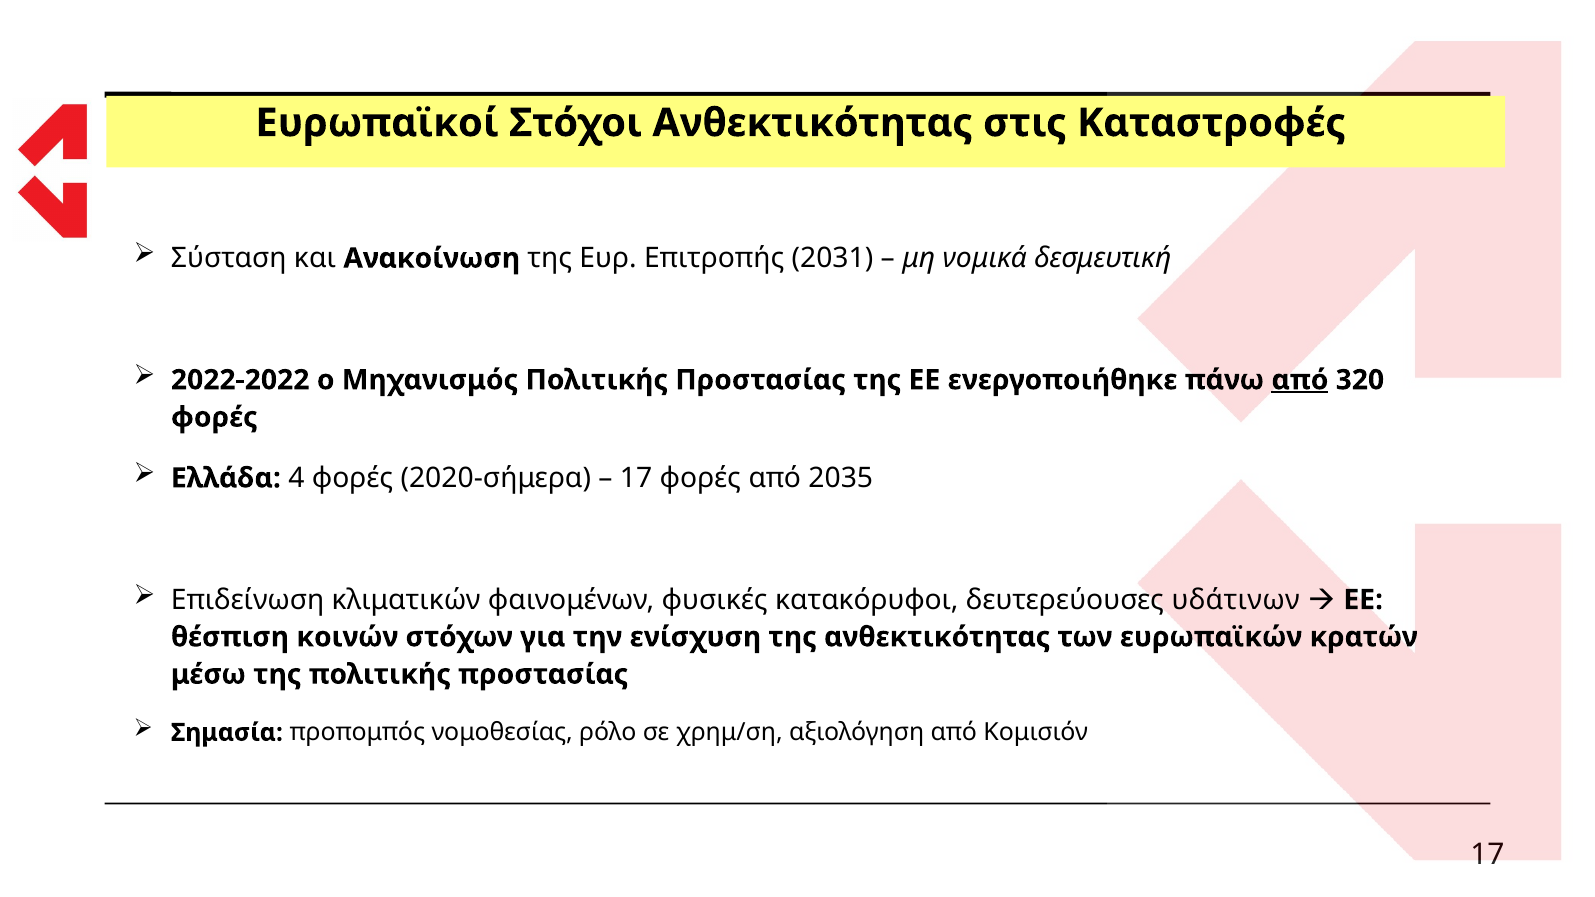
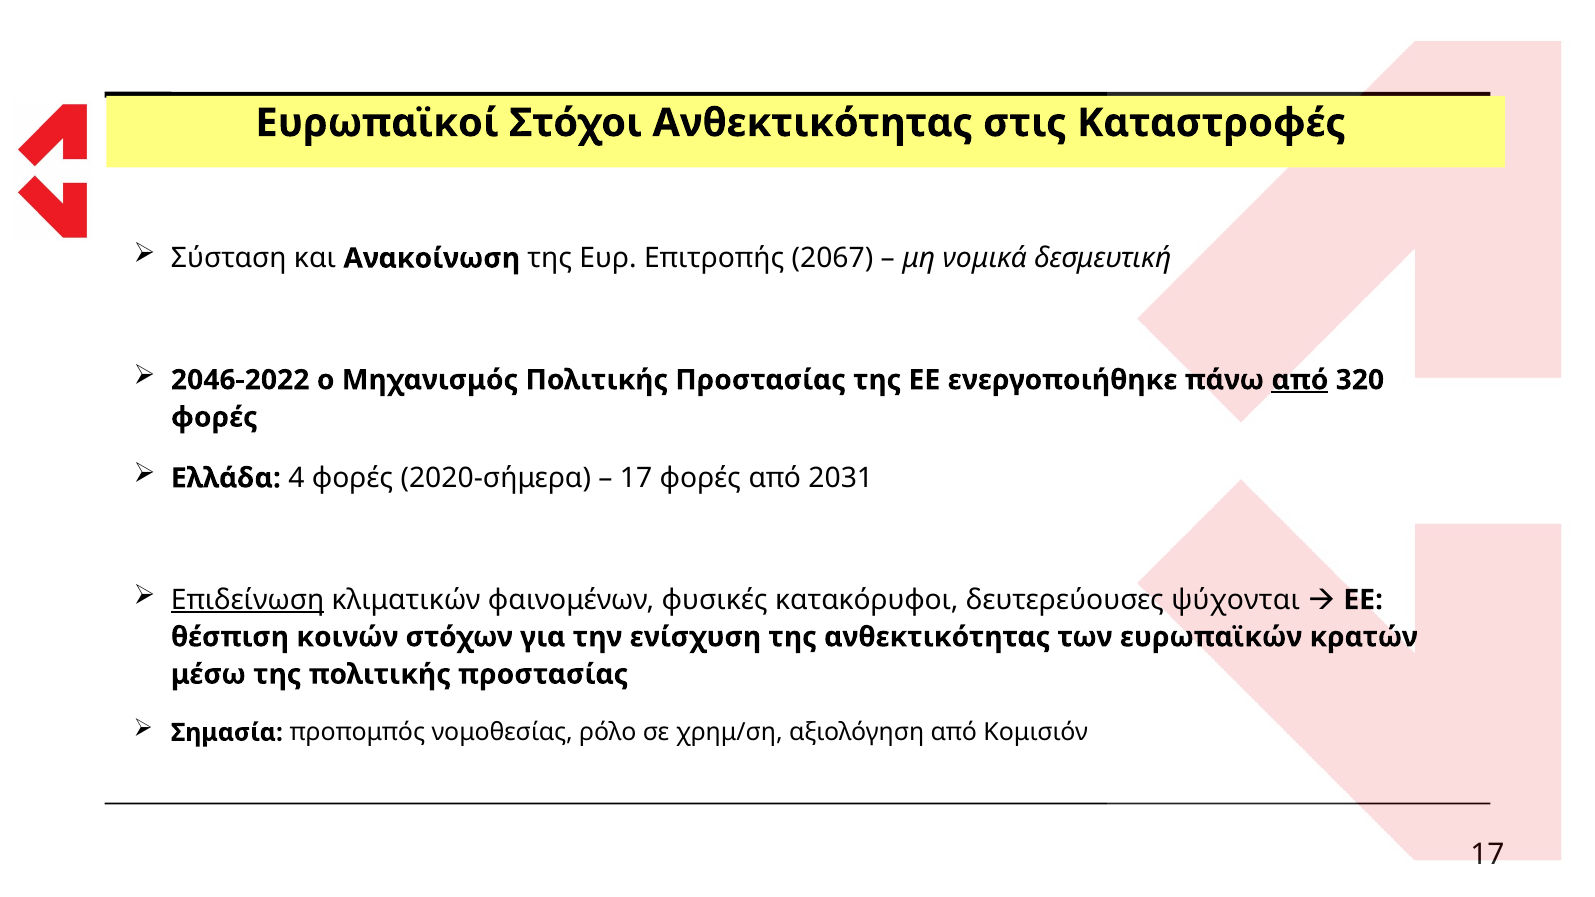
2031: 2031 -> 2067
2022-2022: 2022-2022 -> 2046-2022
2035: 2035 -> 2031
Επιδείνωση underline: none -> present
υδάτινων: υδάτινων -> ψύχονται
